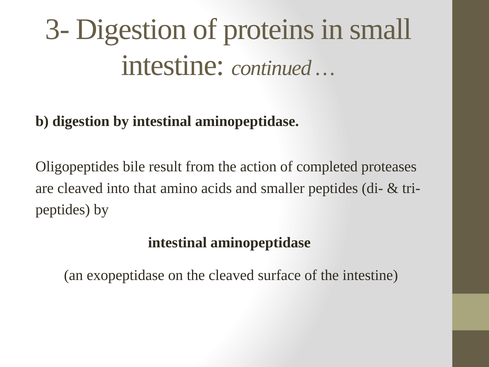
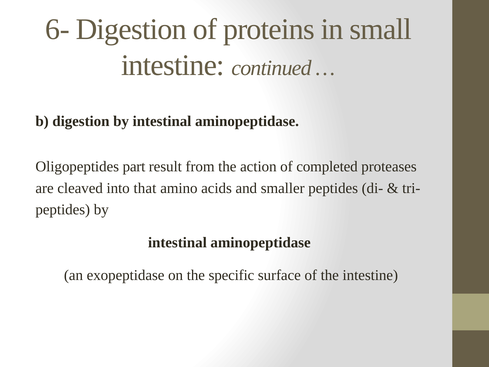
3-: 3- -> 6-
bile: bile -> part
the cleaved: cleaved -> specific
